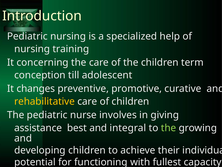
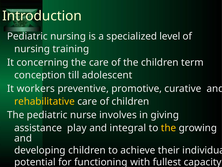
help: help -> level
changes: changes -> workers
best: best -> play
the at (169, 128) colour: light green -> yellow
